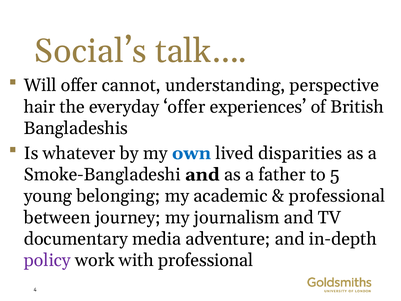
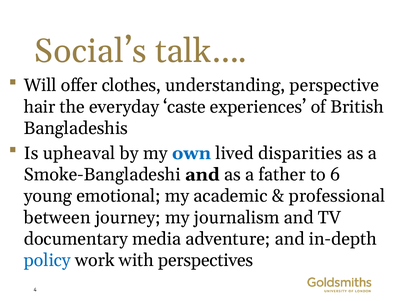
cannot: cannot -> clothes
everyday offer: offer -> caste
whatever: whatever -> upheaval
5: 5 -> 6
belonging: belonging -> emotional
policy colour: purple -> blue
with professional: professional -> perspectives
